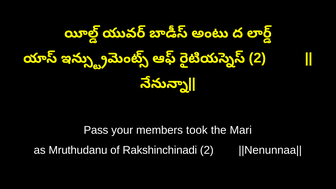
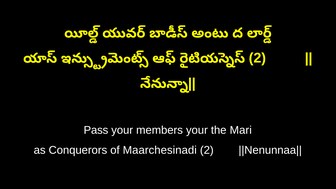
members took: took -> your
Mruthudanu: Mruthudanu -> Conquerors
Rakshinchinadi: Rakshinchinadi -> Maarchesinadi
